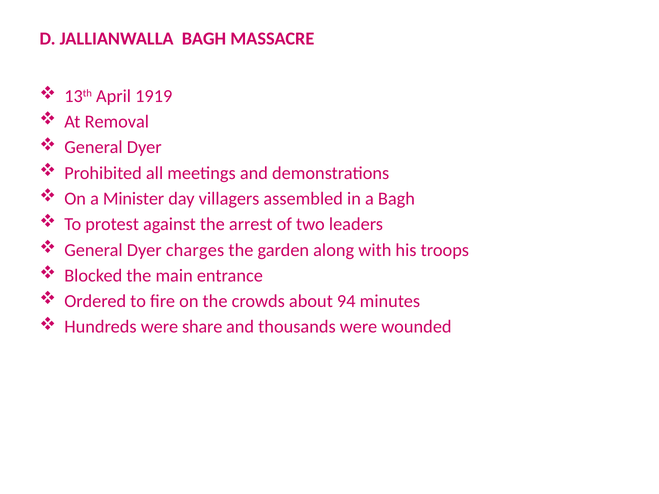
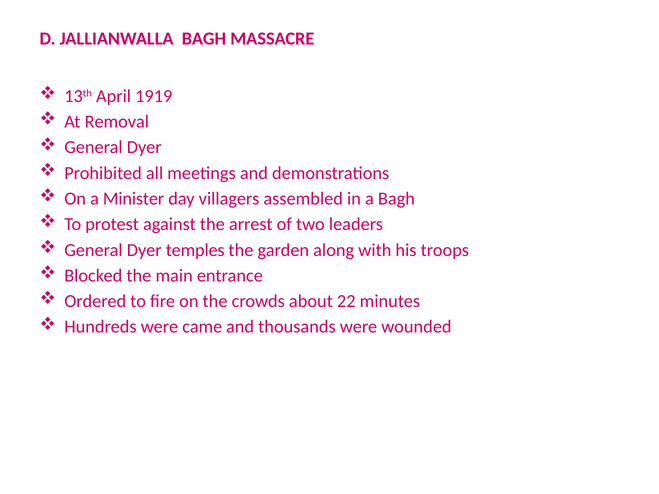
charges: charges -> temples
94: 94 -> 22
share: share -> came
